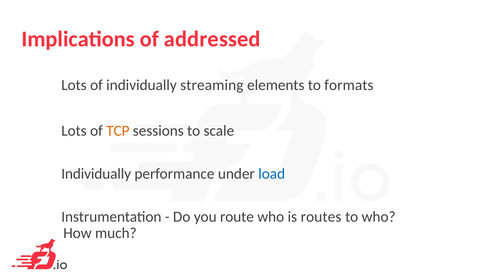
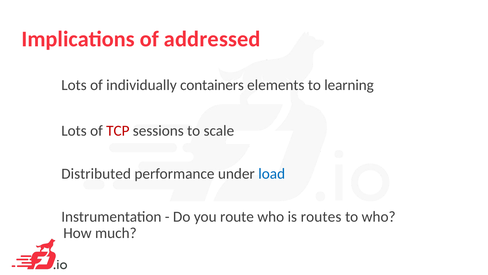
streaming: streaming -> containers
formats: formats -> learning
TCP colour: orange -> red
Individually at (96, 173): Individually -> Distributed
